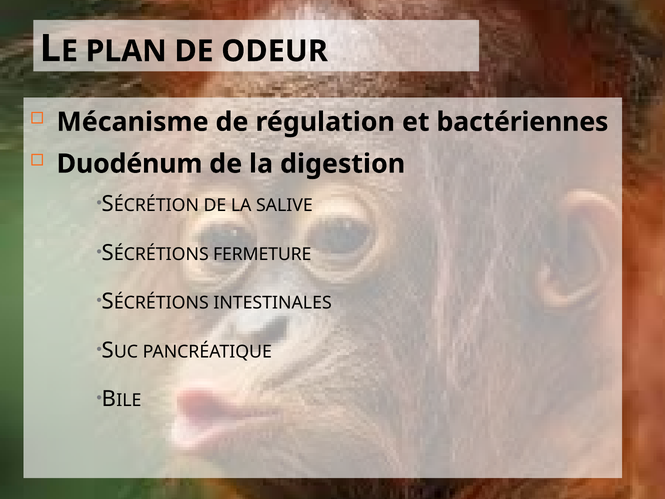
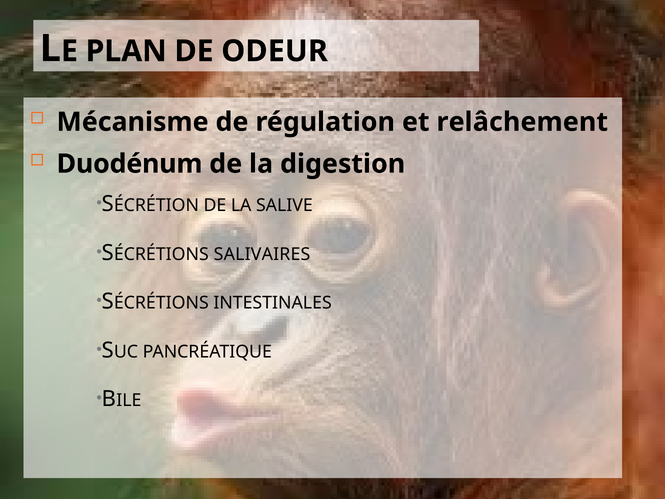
bactériennes: bactériennes -> relâchement
FERMETURE: FERMETURE -> SALIVAIRES
